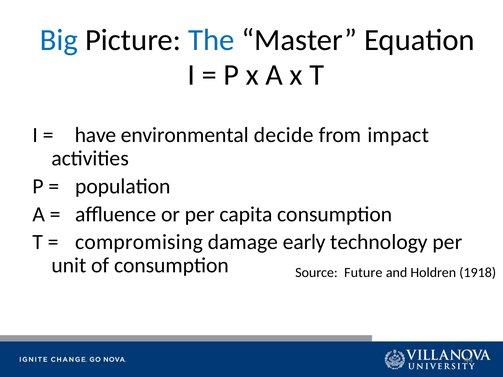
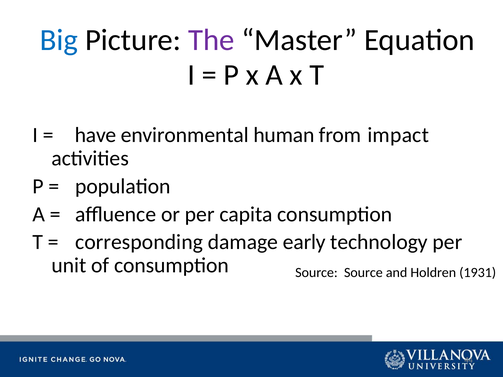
The colour: blue -> purple
decide: decide -> human
compromising: compromising -> corresponding
Source Future: Future -> Source
1918: 1918 -> 1931
